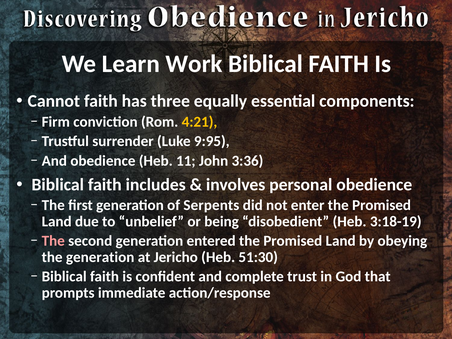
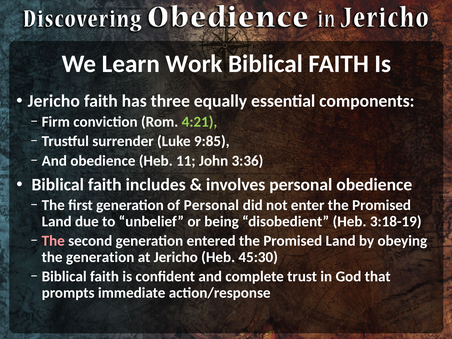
Cannot at (54, 101): Cannot -> Jericho
4:21 colour: yellow -> light green
9:95: 9:95 -> 9:85
of Serpents: Serpents -> Personal
51:30: 51:30 -> 45:30
